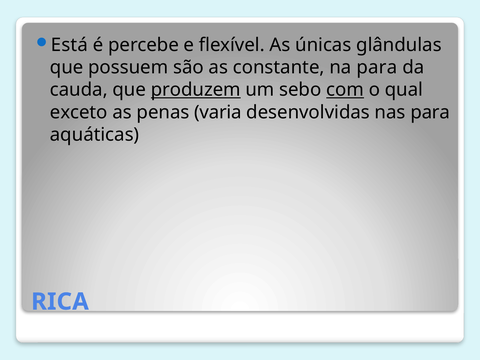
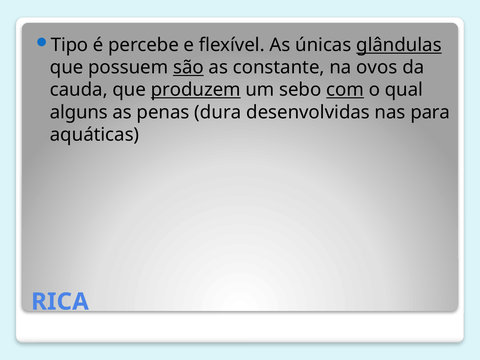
Está: Está -> Tipo
glândulas underline: none -> present
são underline: none -> present
na para: para -> ovos
exceto: exceto -> alguns
varia: varia -> dura
